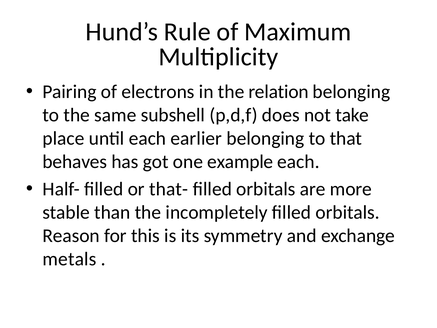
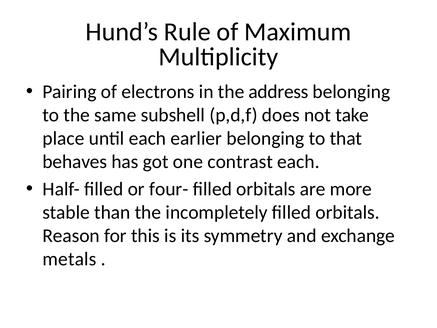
relation: relation -> address
example: example -> contrast
that-: that- -> four-
